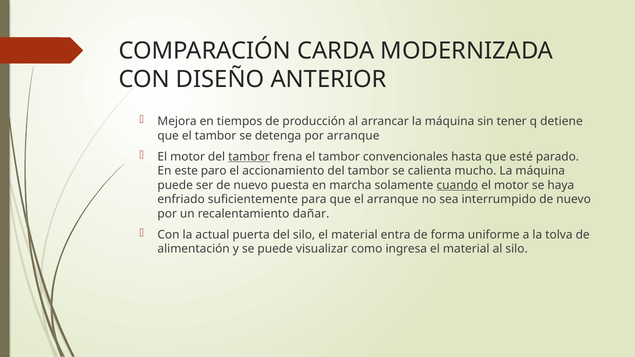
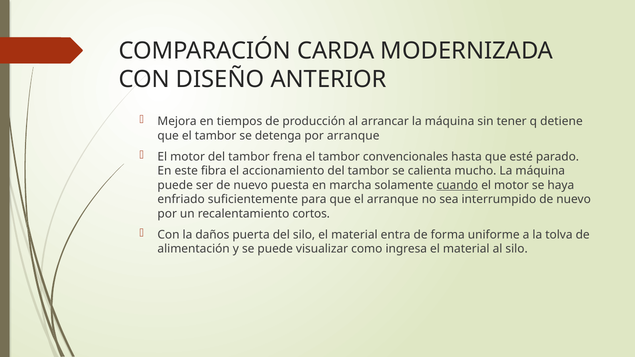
tambor at (249, 157) underline: present -> none
paro: paro -> fibra
dañar: dañar -> cortos
actual: actual -> daños
